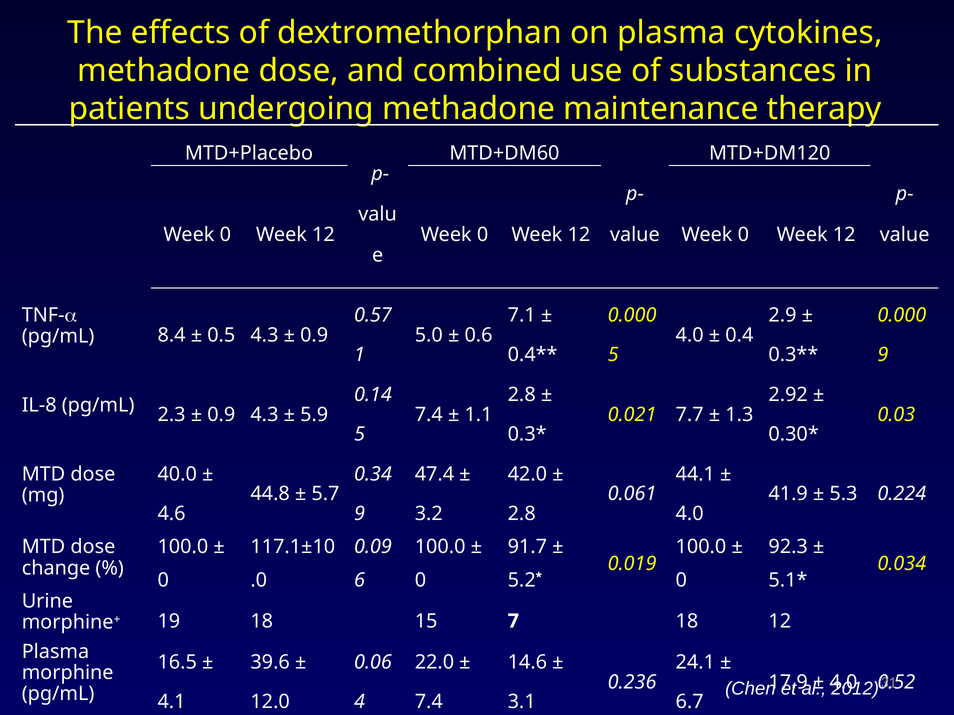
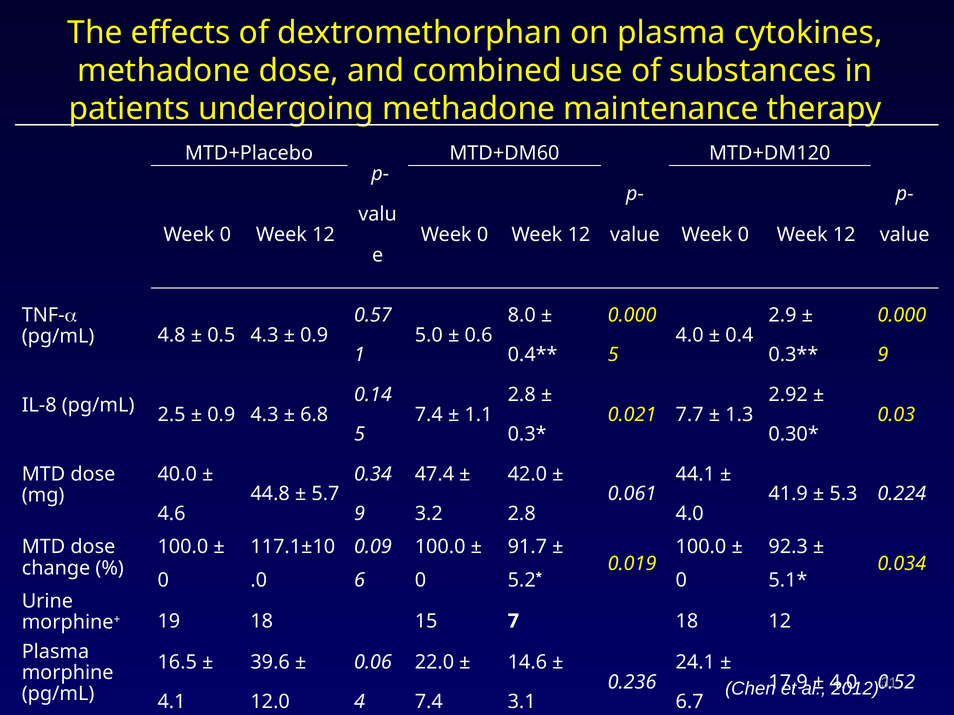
7.1: 7.1 -> 8.0
8.4: 8.4 -> 4.8
2.3: 2.3 -> 2.5
5.9: 5.9 -> 6.8
